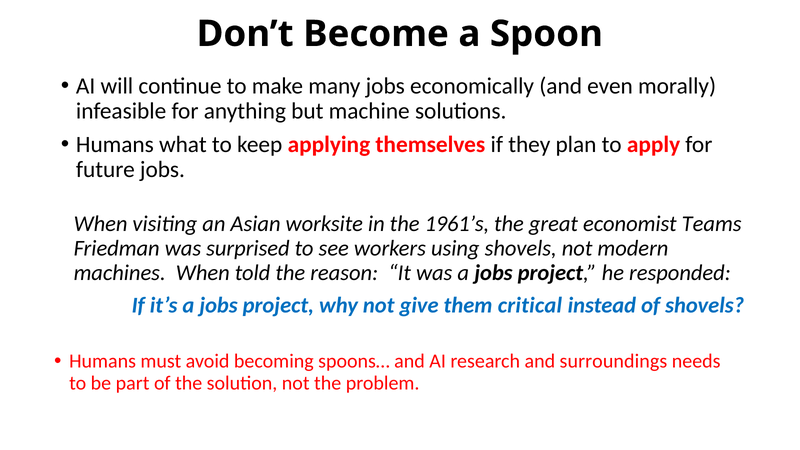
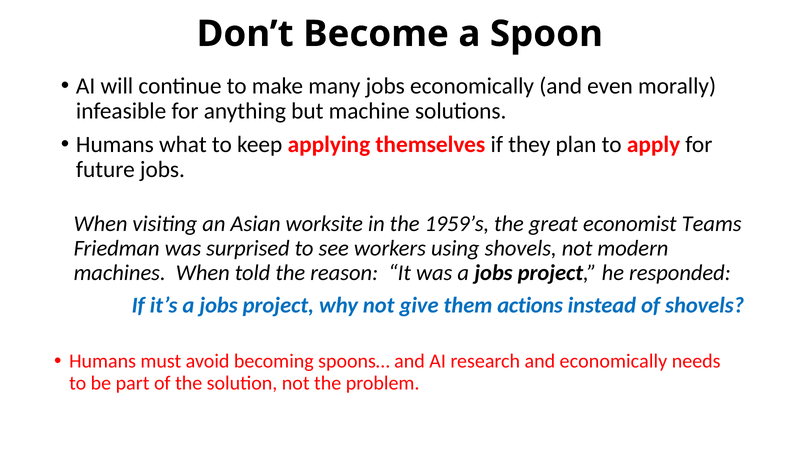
1961’s: 1961’s -> 1959’s
critical: critical -> actions
and surroundings: surroundings -> economically
